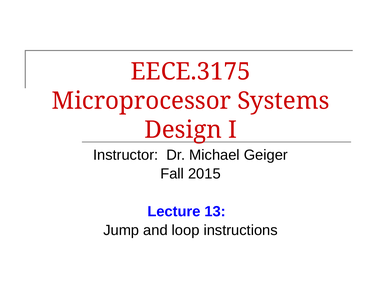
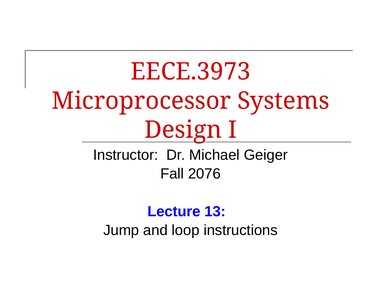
EECE.3175: EECE.3175 -> EECE.3973
2015: 2015 -> 2076
